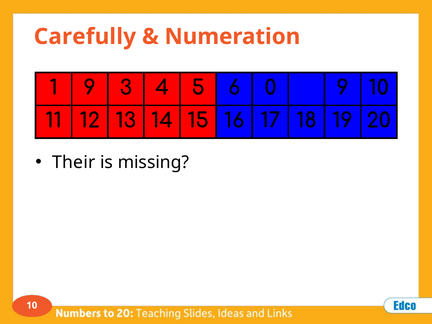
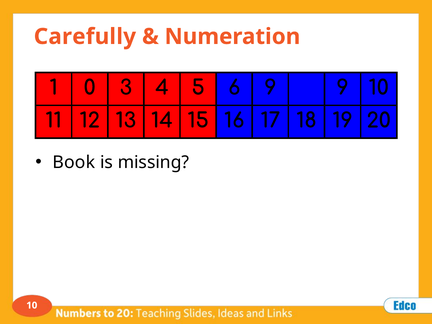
1 9: 9 -> 0
6 0: 0 -> 9
Their: Their -> Book
